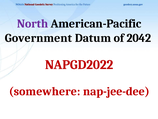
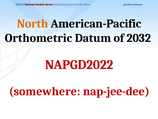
North colour: purple -> orange
Government: Government -> Orthometric
2042: 2042 -> 2032
